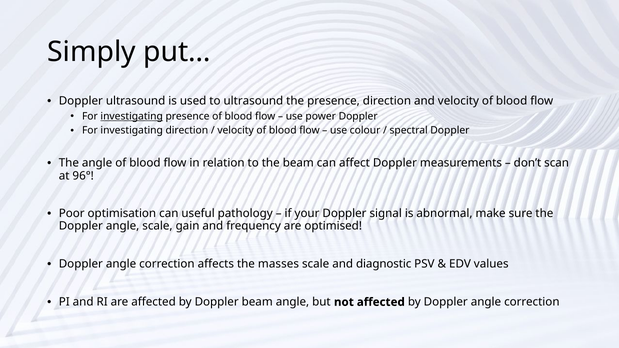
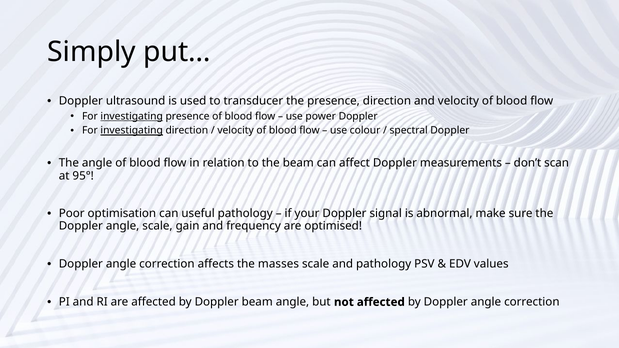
to ultrasound: ultrasound -> transducer
investigating at (132, 131) underline: none -> present
96°: 96° -> 95°
and diagnostic: diagnostic -> pathology
